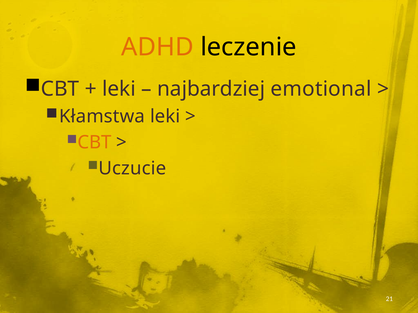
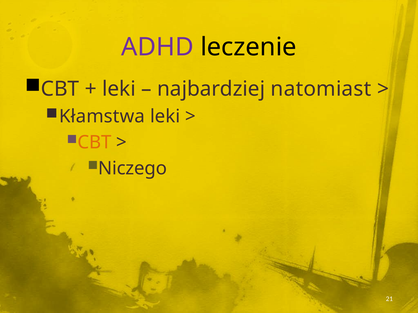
ADHD colour: orange -> purple
emotional: emotional -> natomiast
Uczucie: Uczucie -> Niczego
